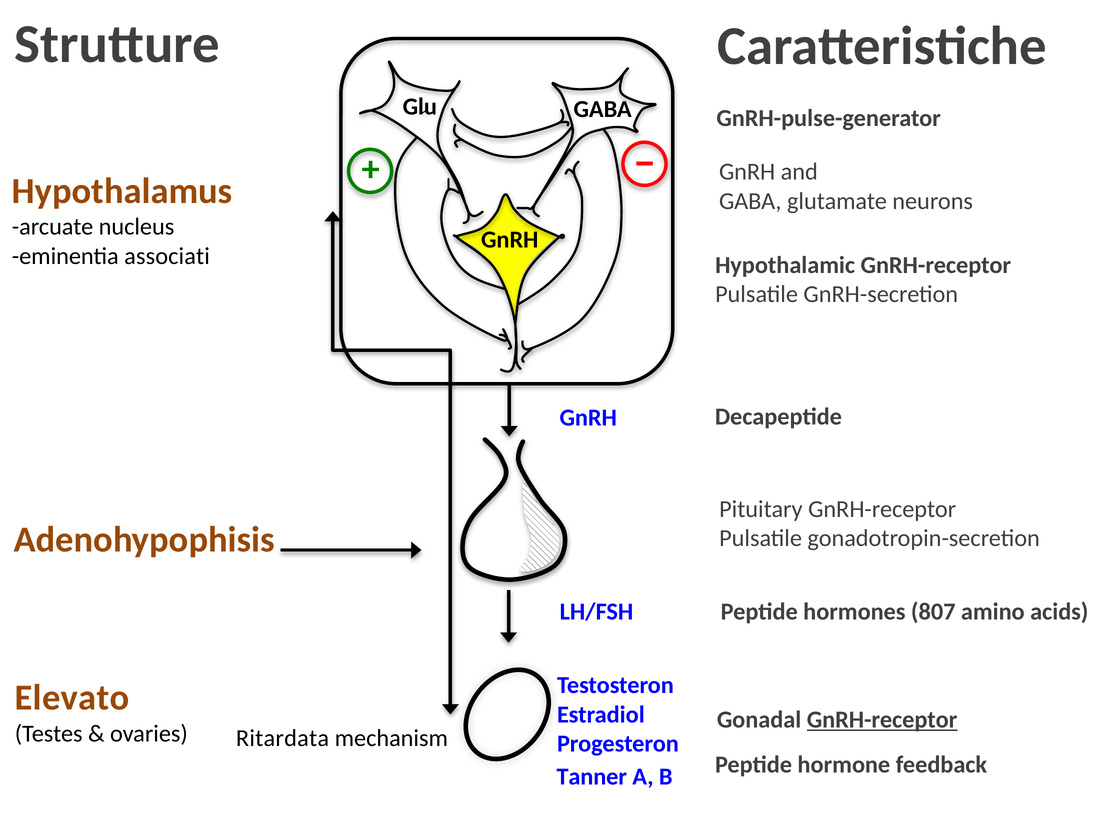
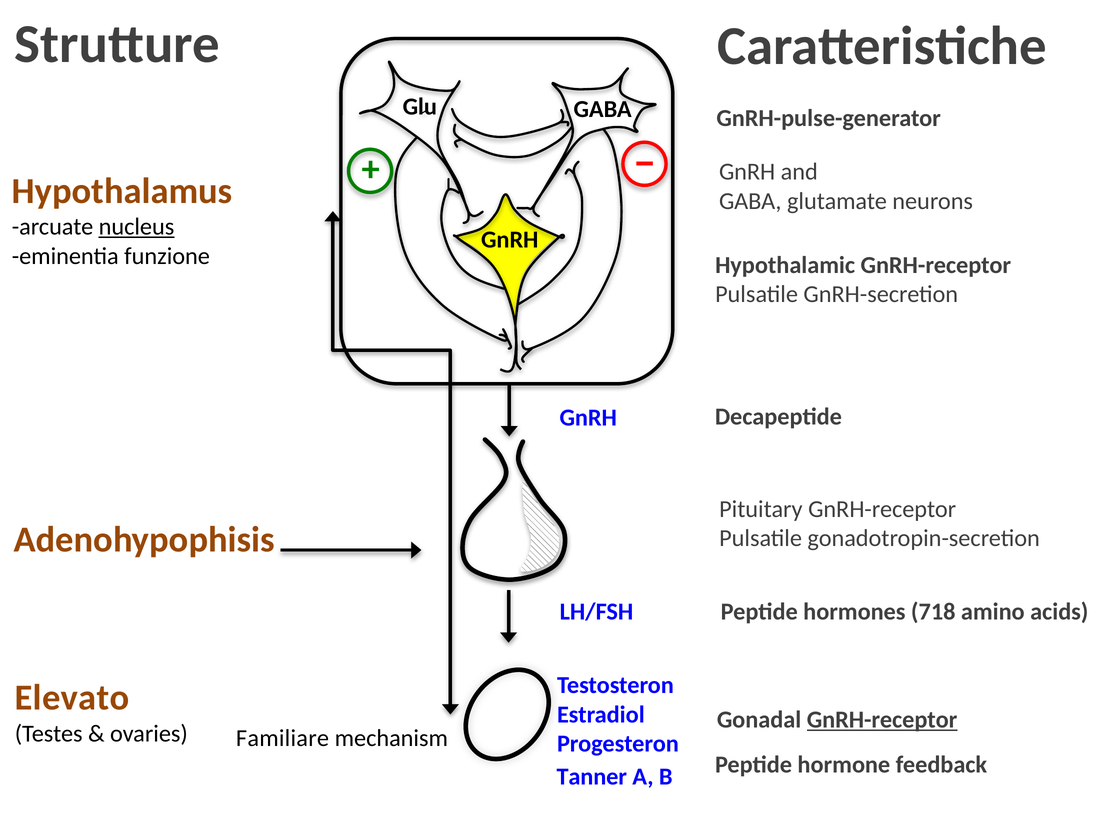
nucleus underline: none -> present
associati: associati -> funzione
807: 807 -> 718
Ritardata: Ritardata -> Familiare
